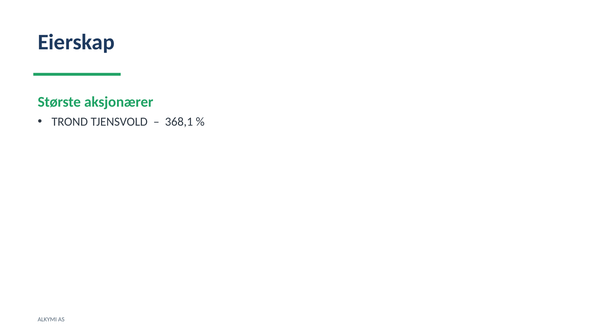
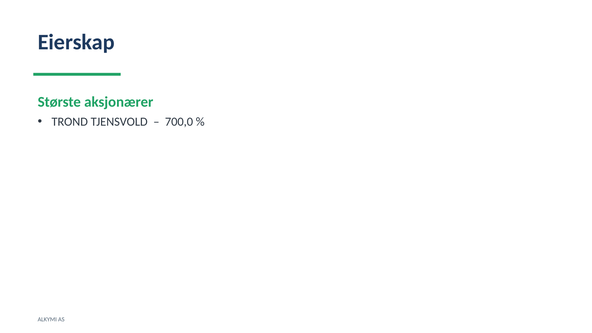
368,1: 368,1 -> 700,0
